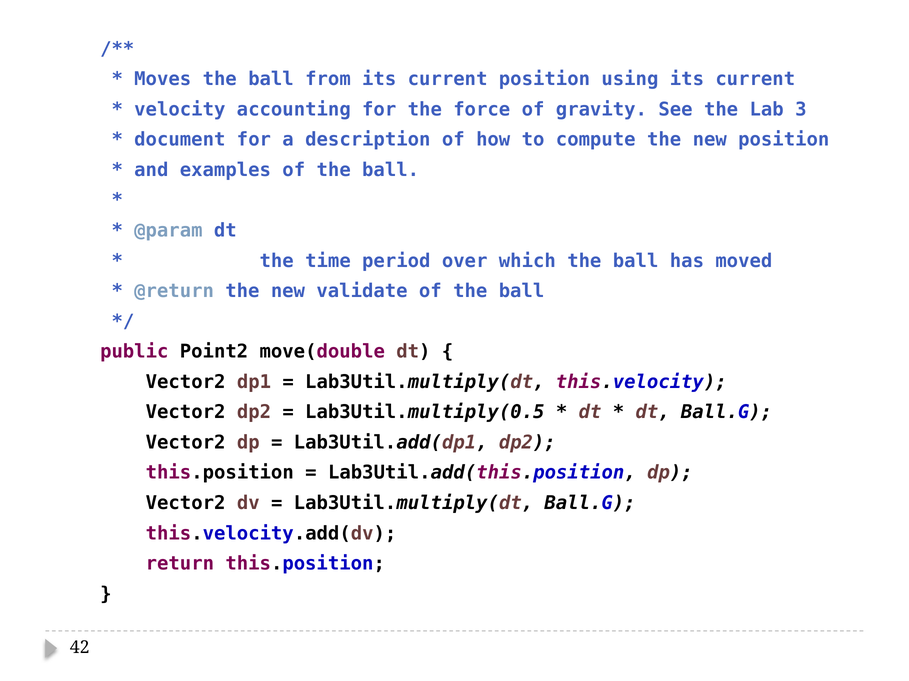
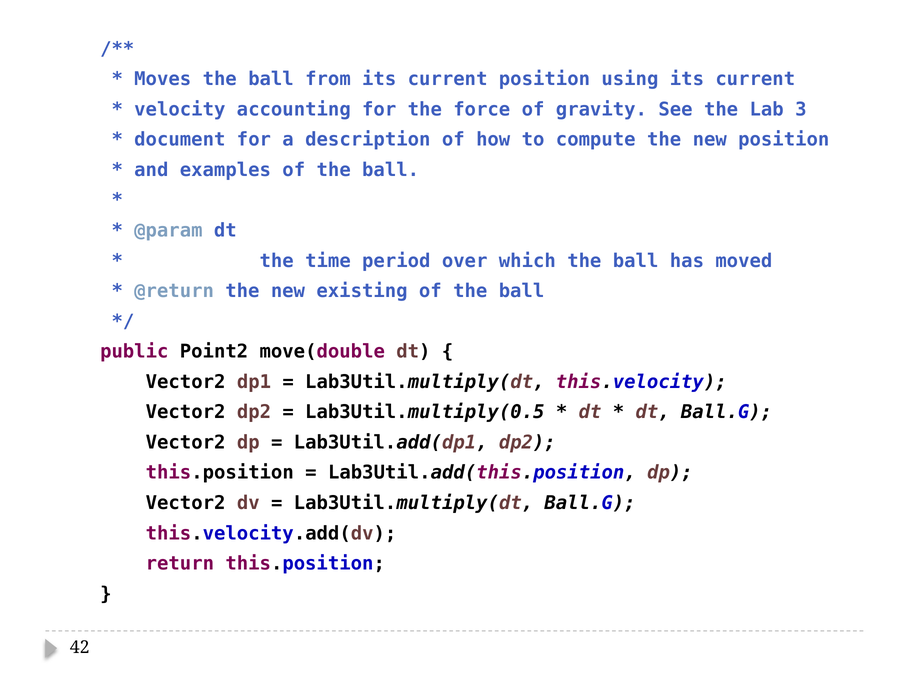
validate: validate -> existing
